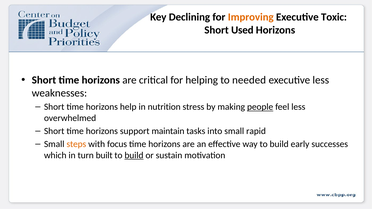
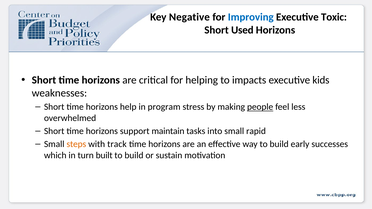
Declining: Declining -> Negative
Improving colour: orange -> blue
needed: needed -> impacts
executive less: less -> kids
nutrition: nutrition -> program
focus: focus -> track
build at (134, 155) underline: present -> none
